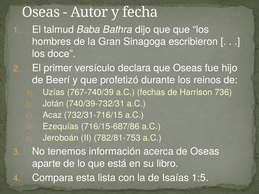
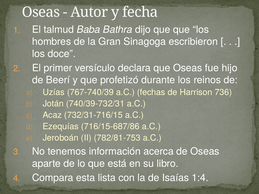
1:5: 1:5 -> 1:4
